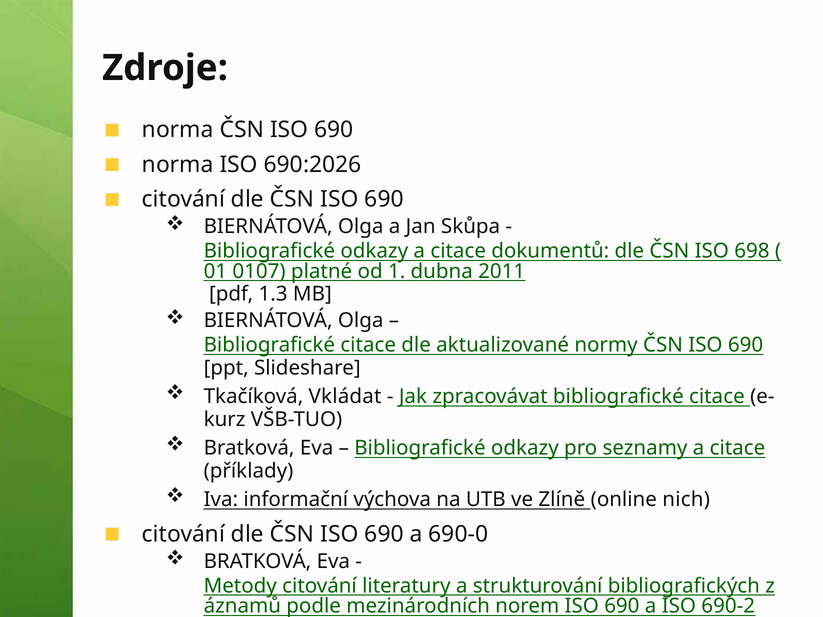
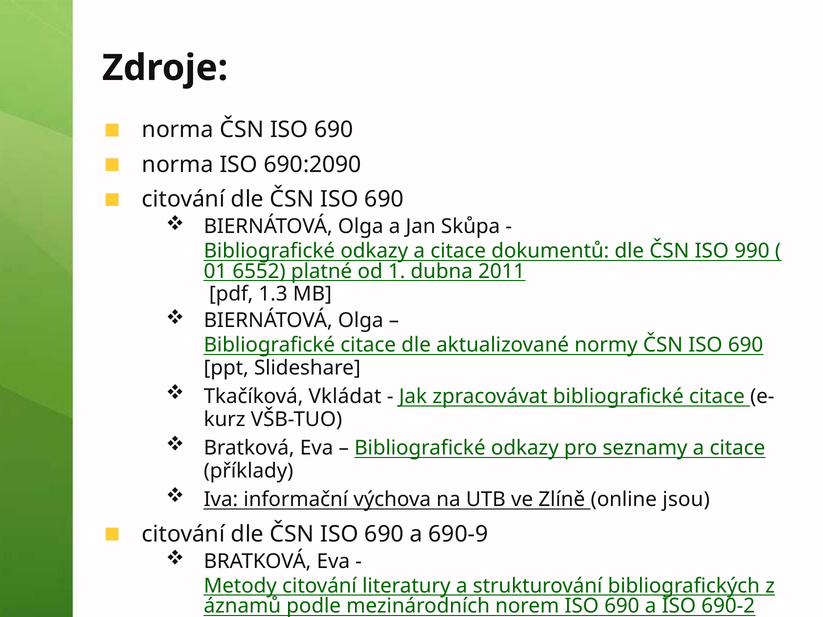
690:2026: 690:2026 -> 690:2090
698: 698 -> 990
0107: 0107 -> 6552
nich: nich -> jsou
690-0: 690-0 -> 690-9
